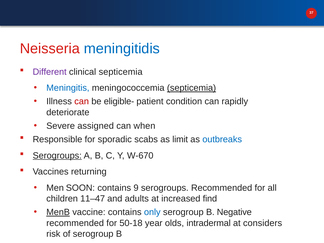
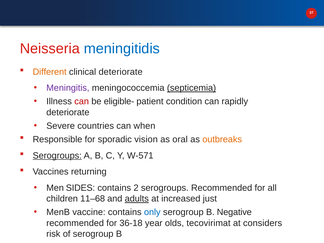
Different colour: purple -> orange
clinical septicemia: septicemia -> deteriorate
Meningitis colour: blue -> purple
assigned: assigned -> countries
scabs: scabs -> vision
limit: limit -> oral
outbreaks colour: blue -> orange
W-670: W-670 -> W-571
SOON: SOON -> SIDES
9: 9 -> 2
11–47: 11–47 -> 11–68
adults underline: none -> present
find: find -> just
MenB underline: present -> none
50-18: 50-18 -> 36-18
intradermal: intradermal -> tecovirimat
